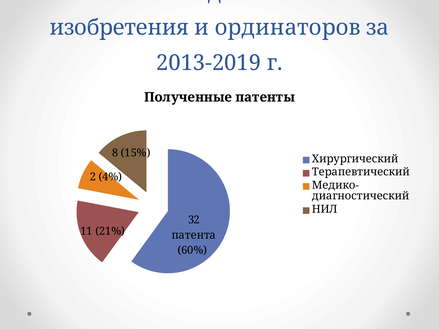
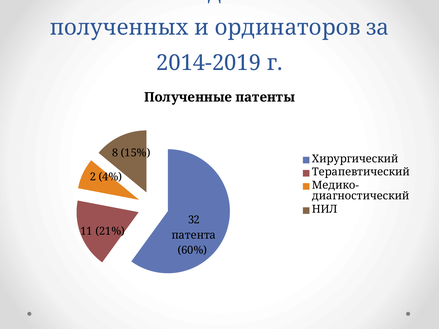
изобретения: изобретения -> полученных
2013-2019: 2013-2019 -> 2014-2019
